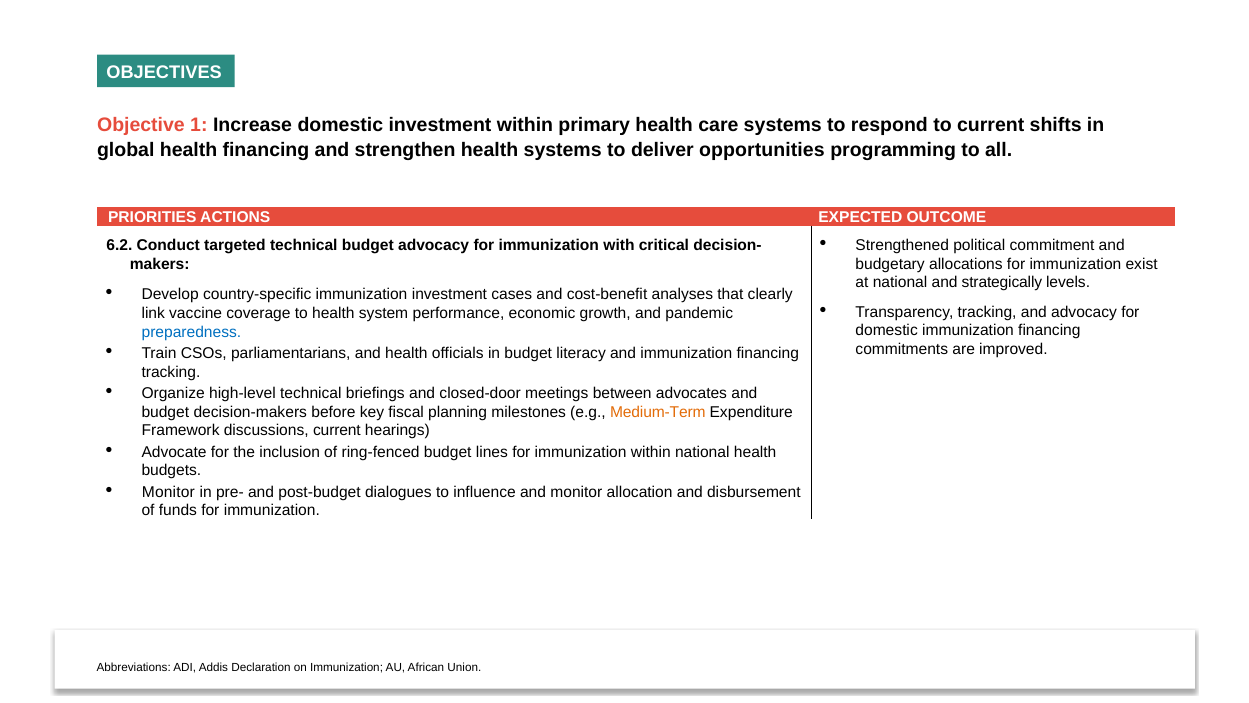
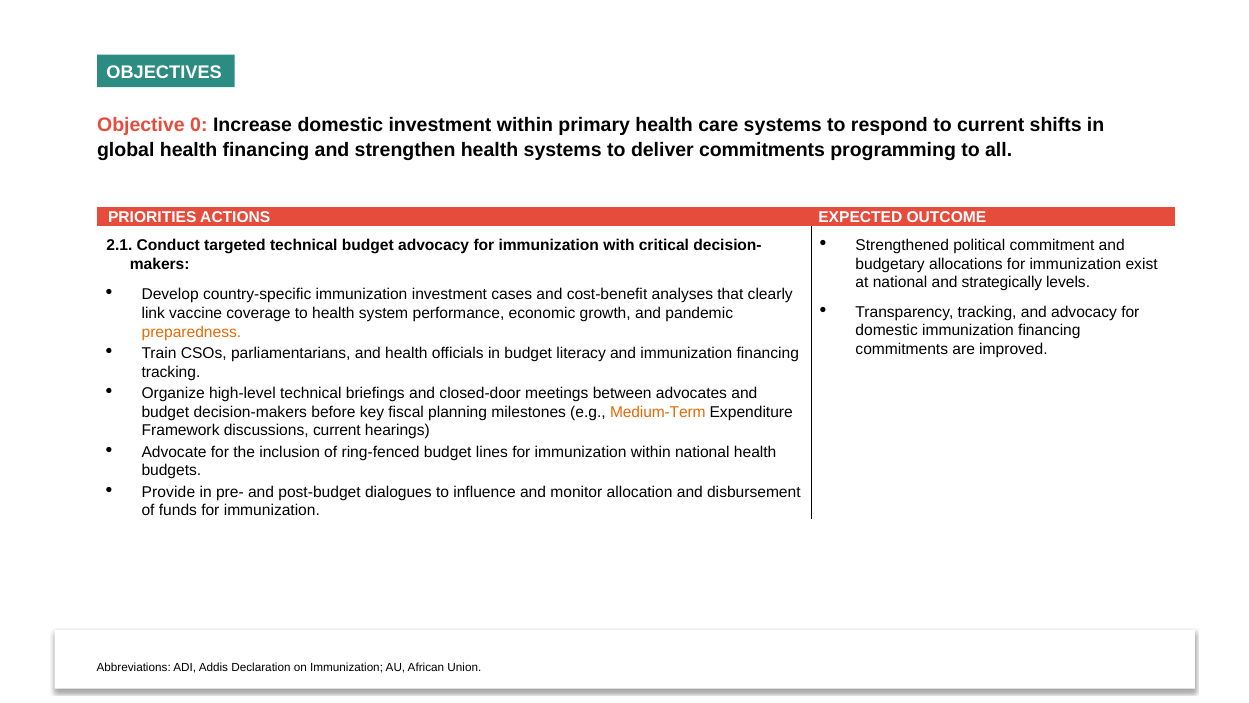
1: 1 -> 0
deliver opportunities: opportunities -> commitments
6.2: 6.2 -> 2.1
preparedness colour: blue -> orange
Monitor at (168, 492): Monitor -> Provide
